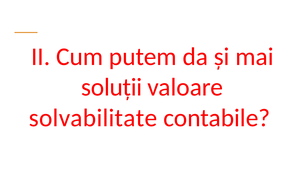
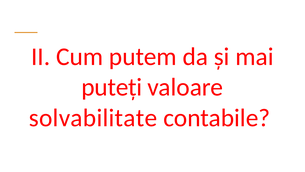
soluții: soluții -> puteți
